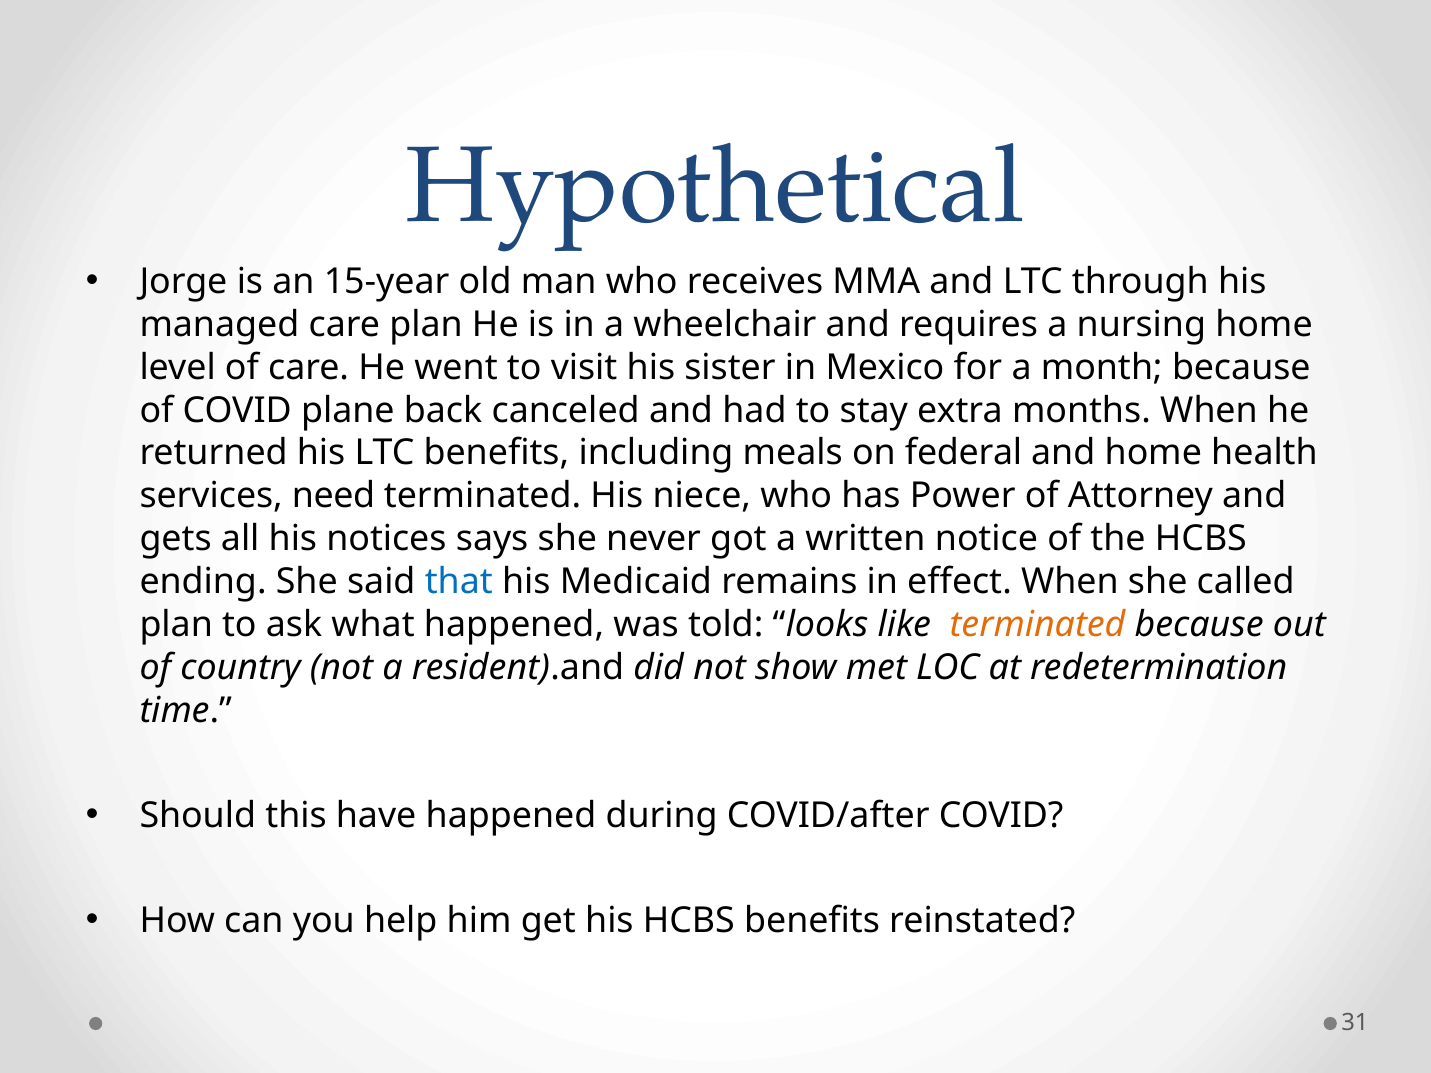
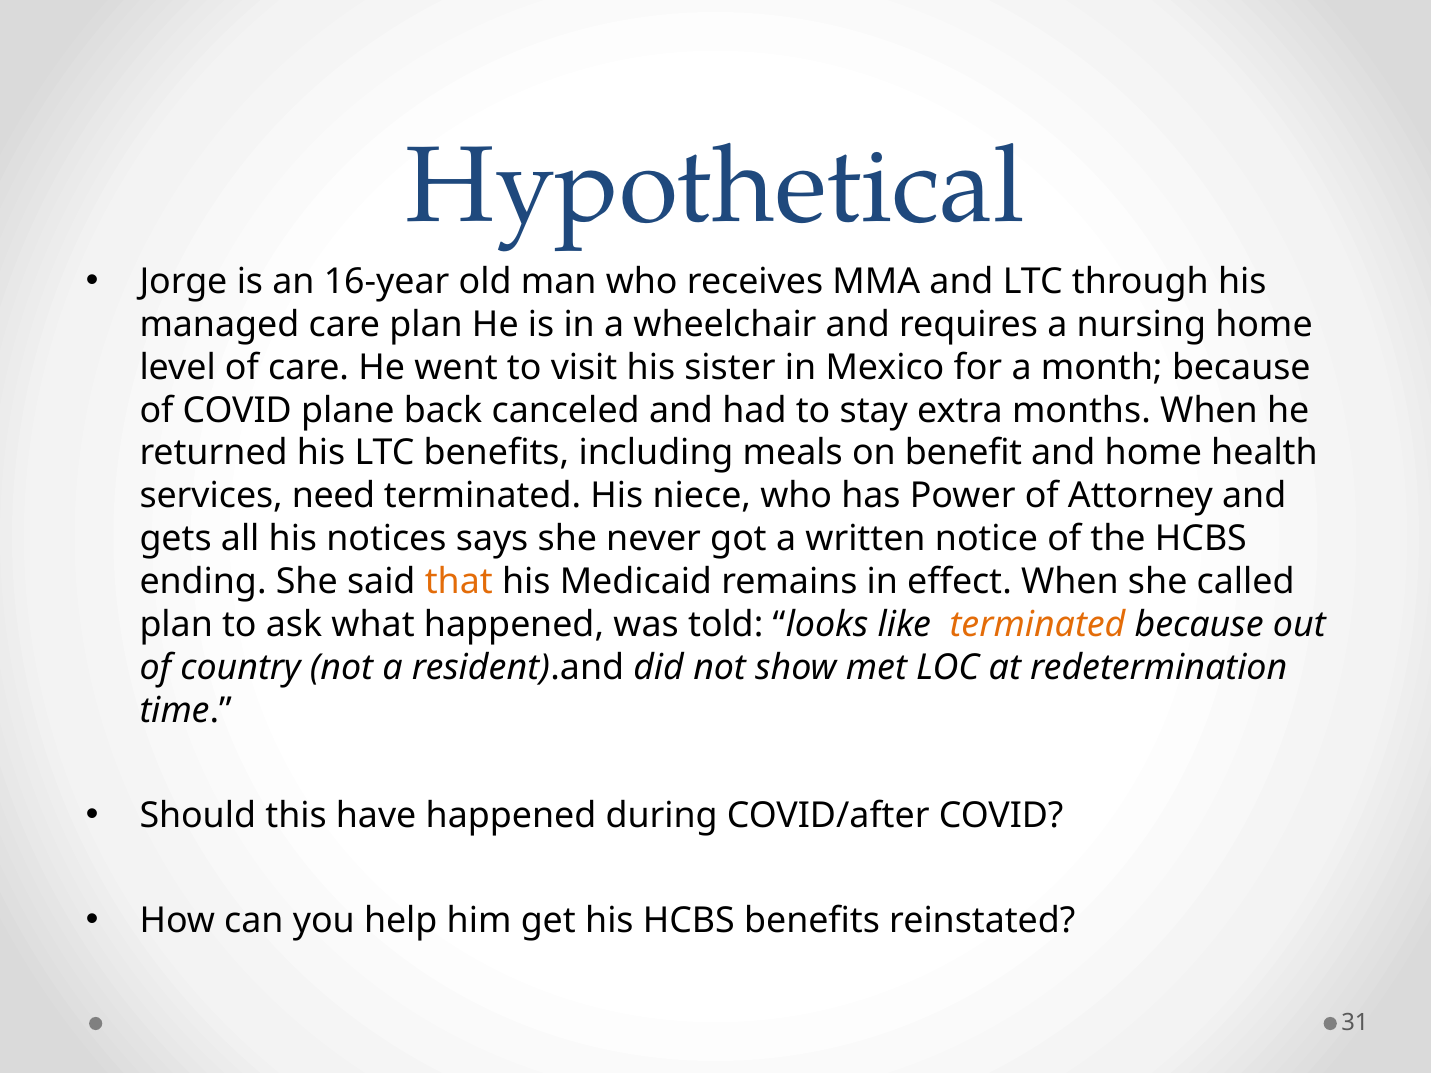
15-year: 15-year -> 16-year
federal: federal -> benefit
that colour: blue -> orange
